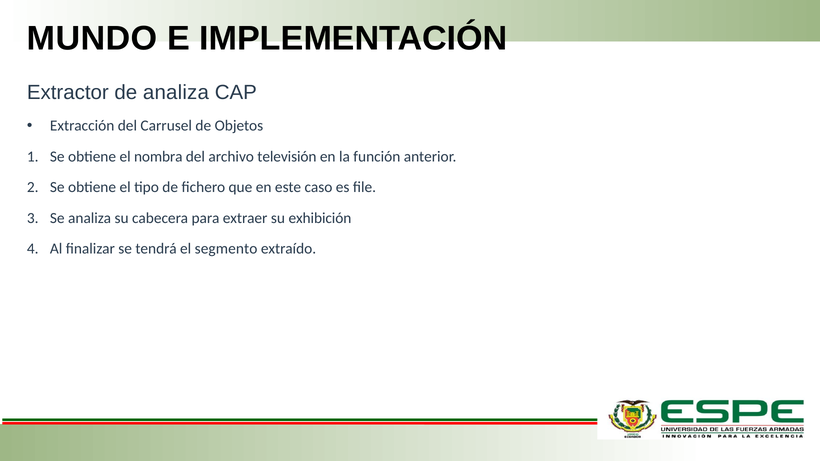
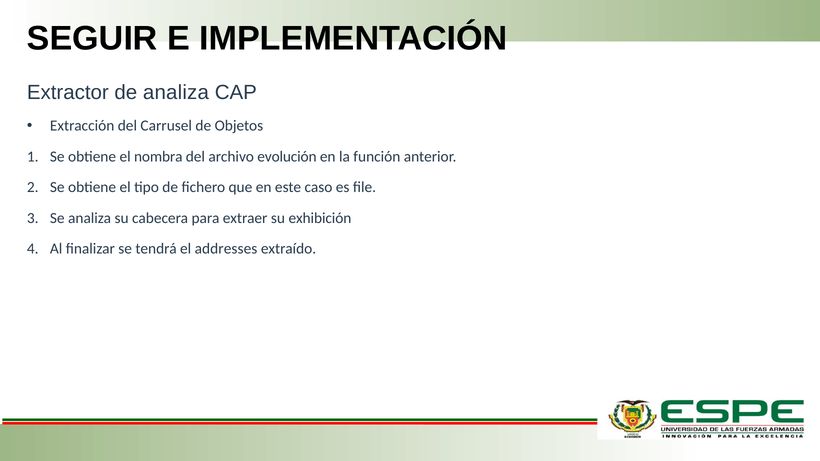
MUNDO: MUNDO -> SEGUIR
televisión: televisión -> evolución
segmento: segmento -> addresses
